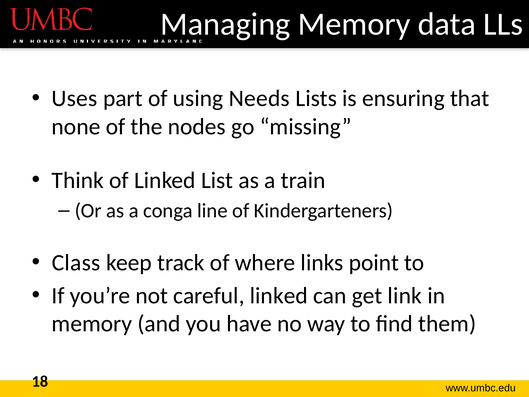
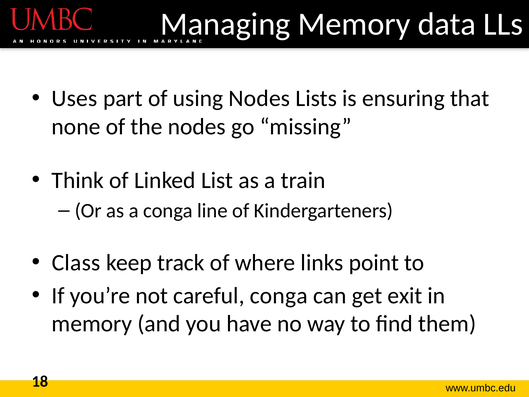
using Needs: Needs -> Nodes
careful linked: linked -> conga
link: link -> exit
